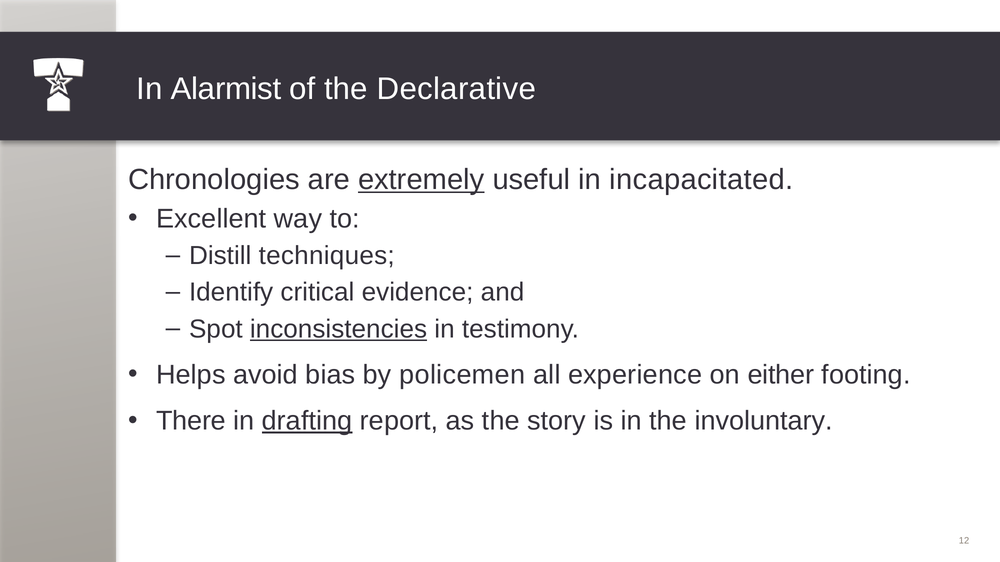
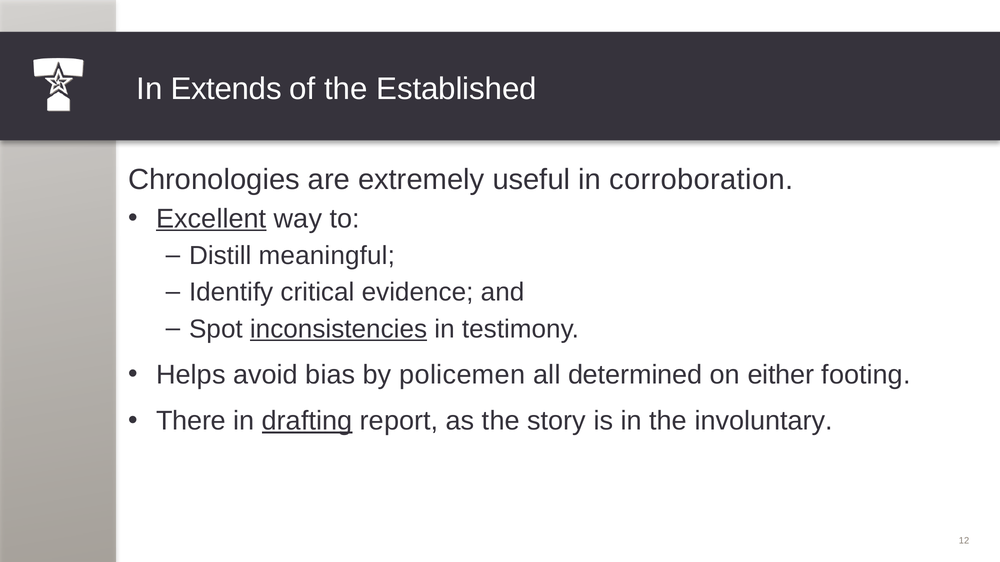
Alarmist: Alarmist -> Extends
Declarative: Declarative -> Established
extremely underline: present -> none
incapacitated: incapacitated -> corroboration
Excellent underline: none -> present
techniques: techniques -> meaningful
experience: experience -> determined
